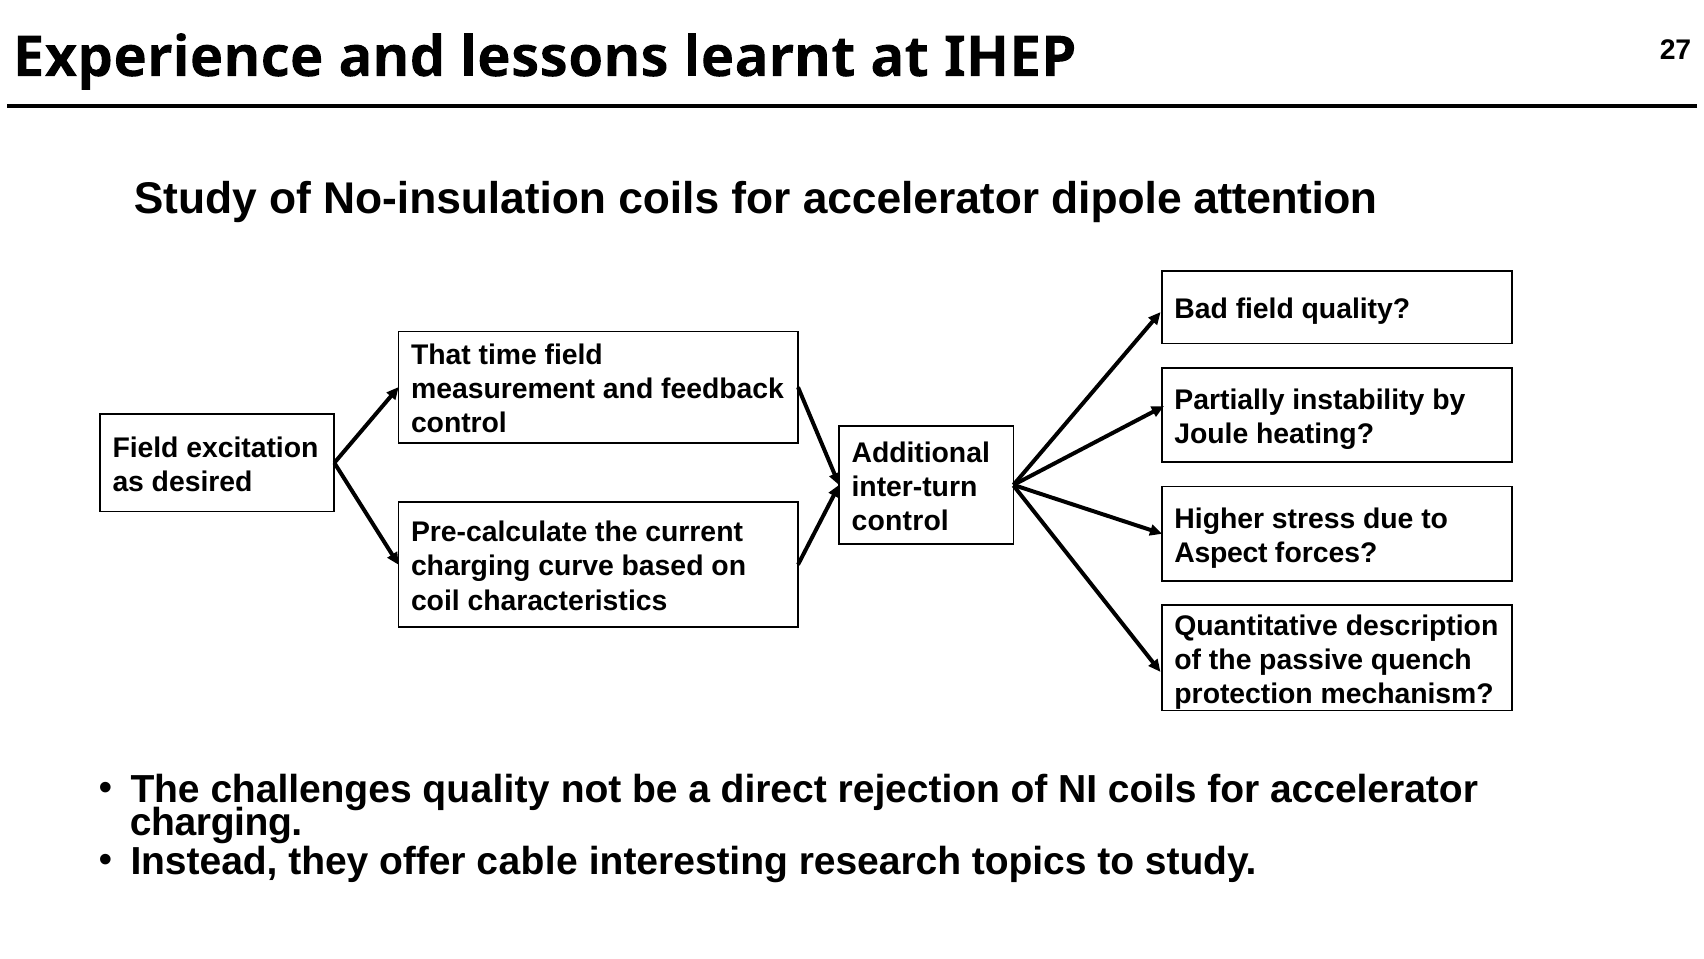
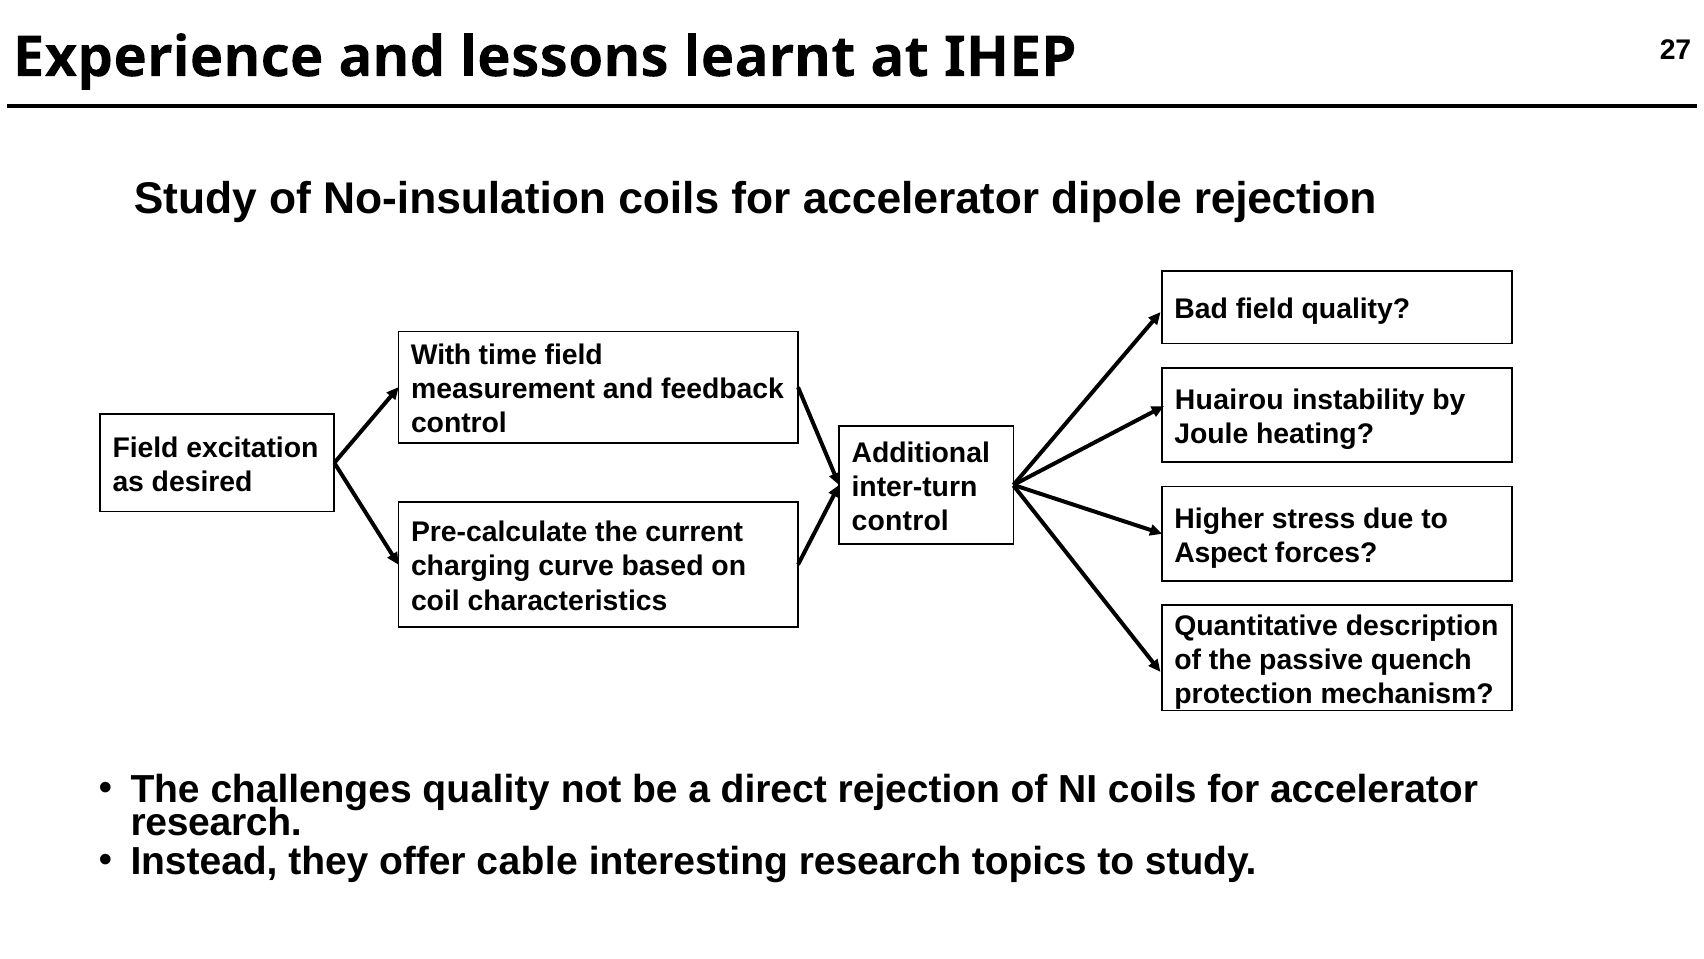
dipole attention: attention -> rejection
That: That -> With
Partially: Partially -> Huairou
charging at (216, 822): charging -> research
